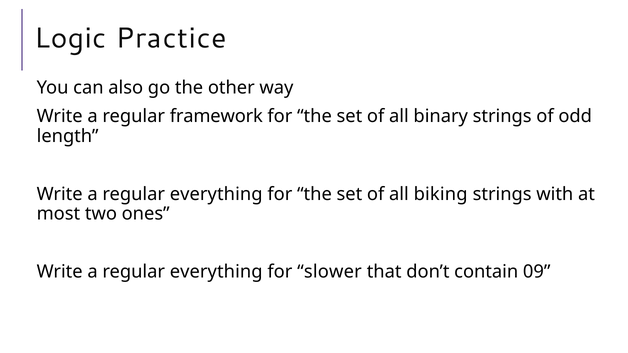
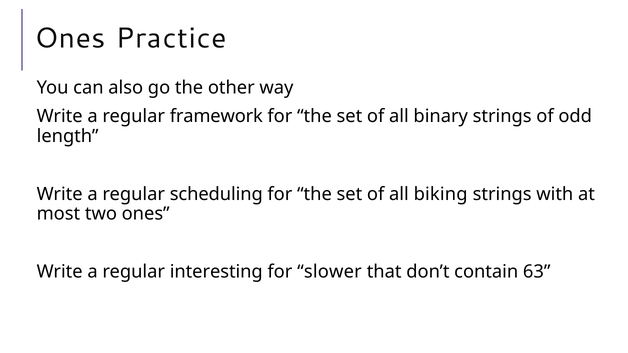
Logic at (70, 38): Logic -> Ones
everything at (216, 194): everything -> scheduling
everything at (216, 272): everything -> interesting
09: 09 -> 63
